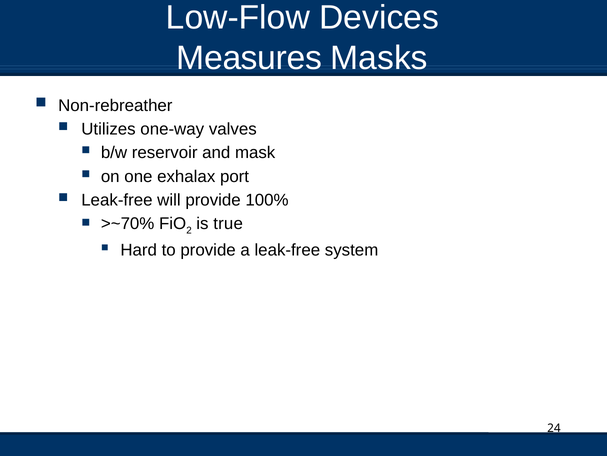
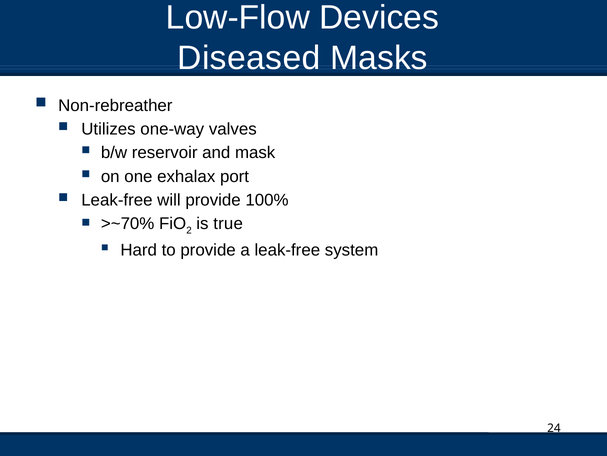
Measures: Measures -> Diseased
